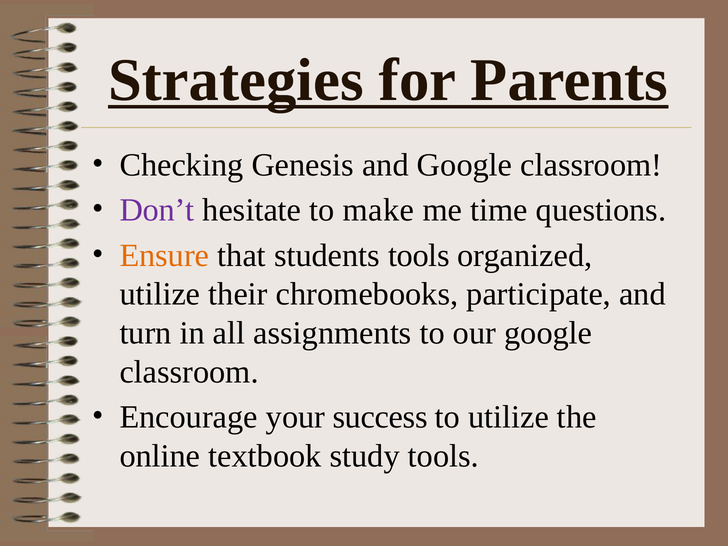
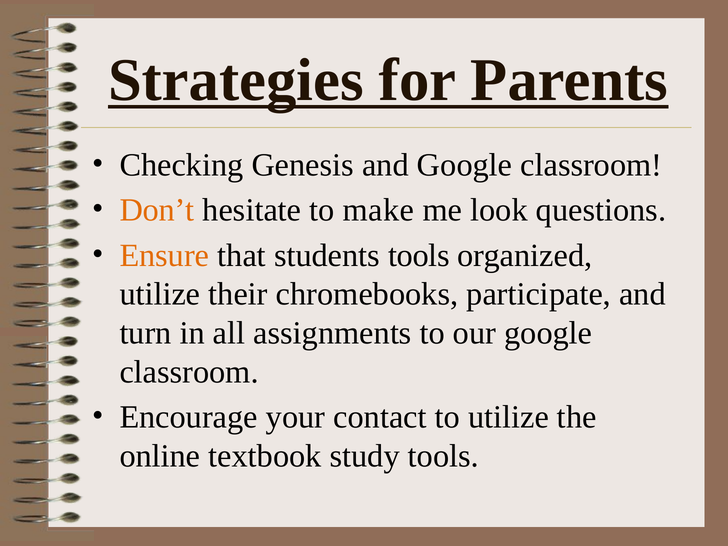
Don’t colour: purple -> orange
time: time -> look
success: success -> contact
